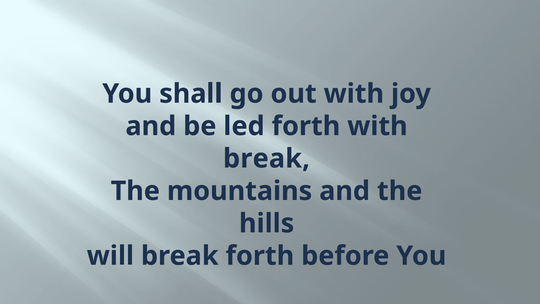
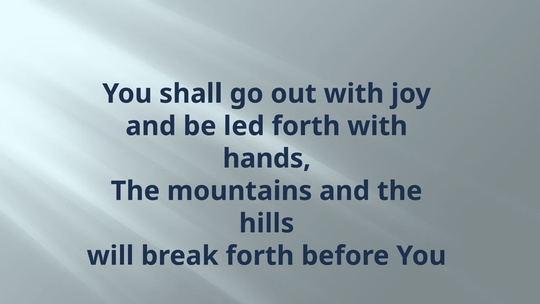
break at (266, 158): break -> hands
